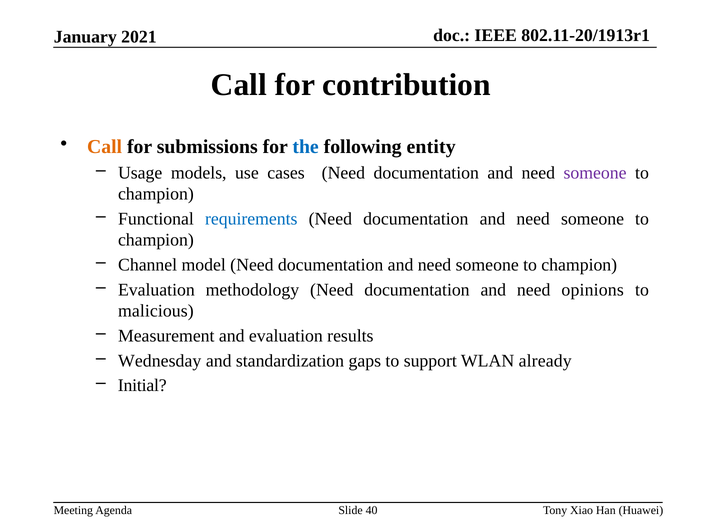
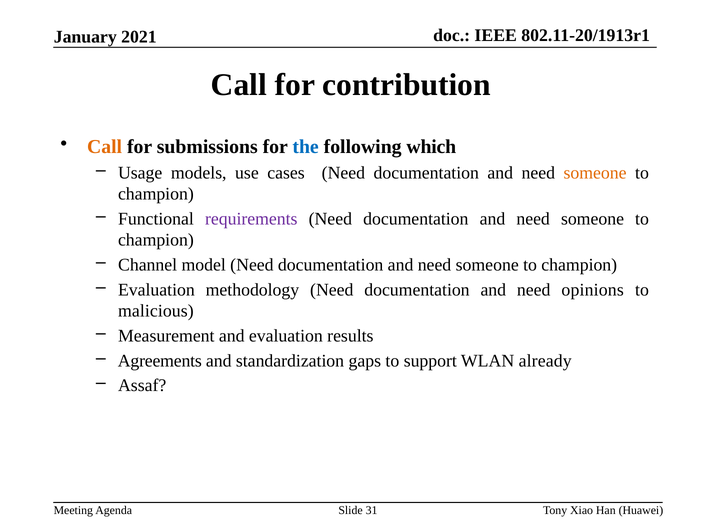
entity: entity -> which
someone at (595, 173) colour: purple -> orange
requirements colour: blue -> purple
Wednesday: Wednesday -> Agreements
Initial: Initial -> Assaf
40: 40 -> 31
